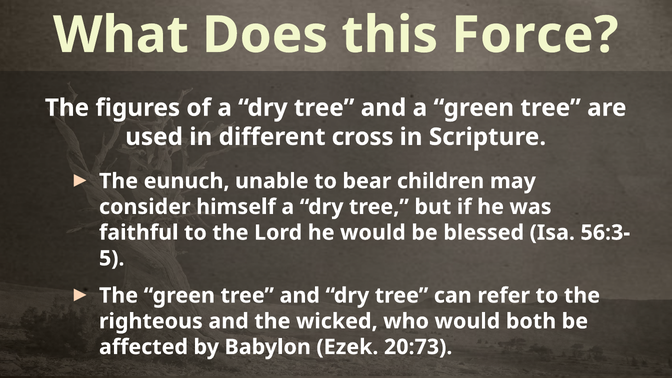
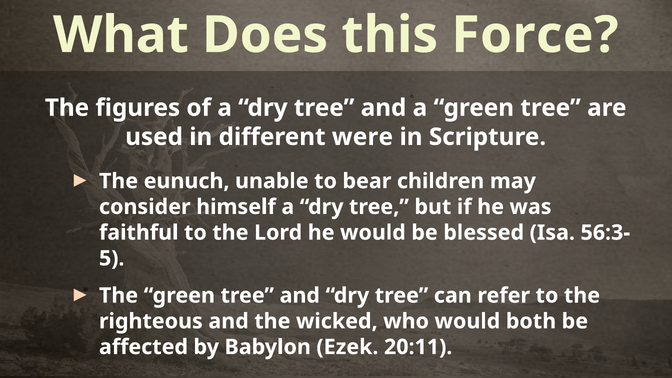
cross: cross -> were
20:73: 20:73 -> 20:11
